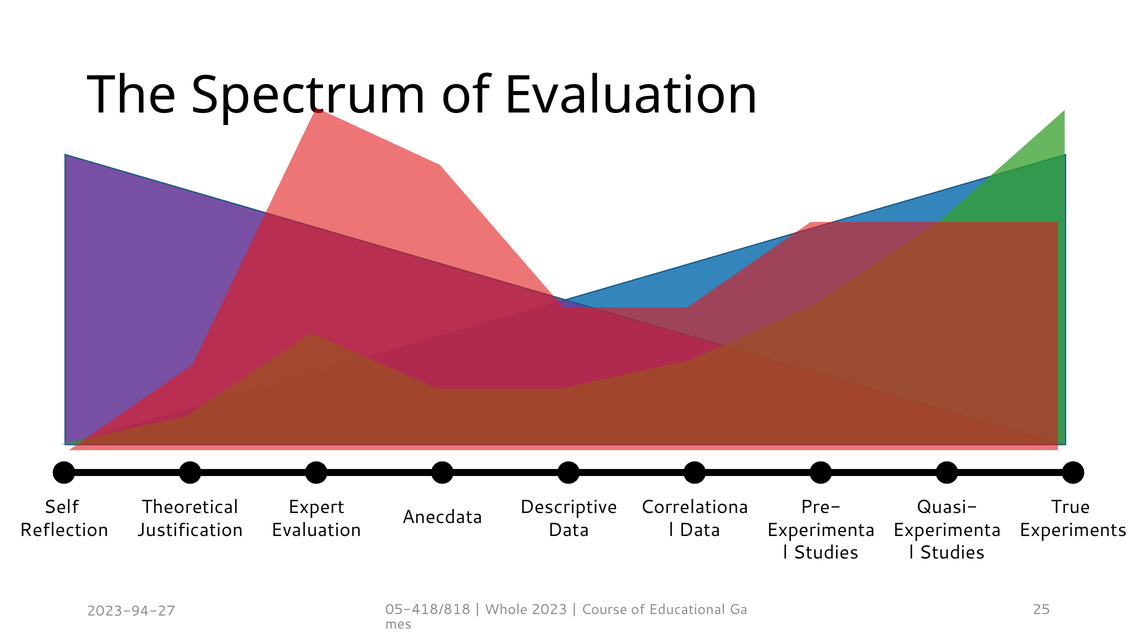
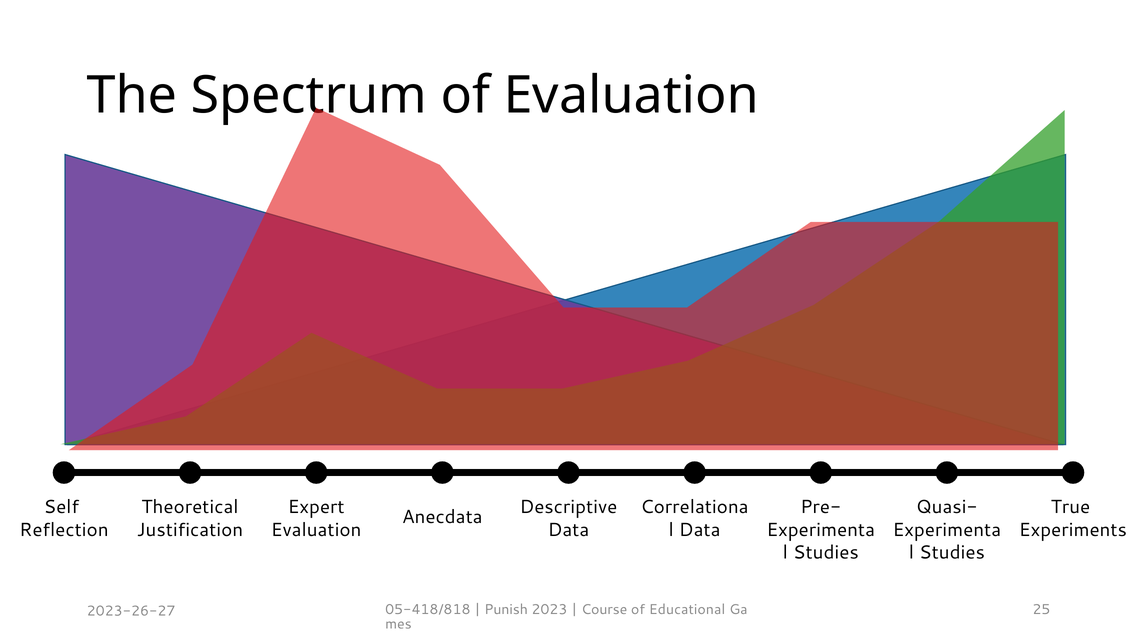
Whole: Whole -> Punish
2023-94-27: 2023-94-27 -> 2023-26-27
